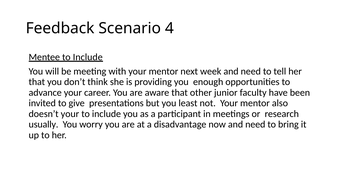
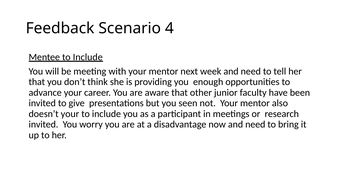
least: least -> seen
usually at (44, 124): usually -> invited
